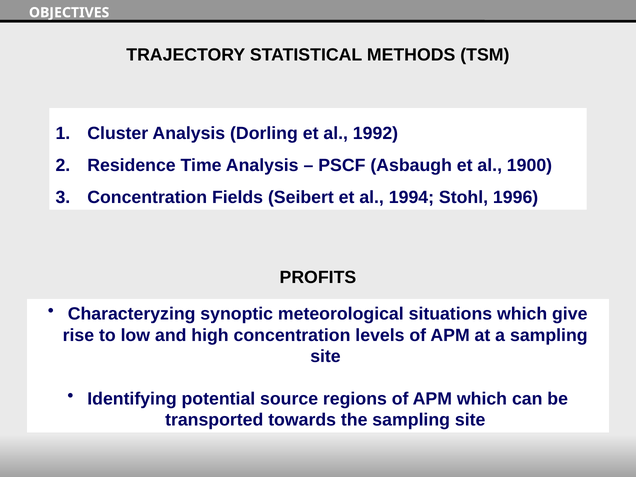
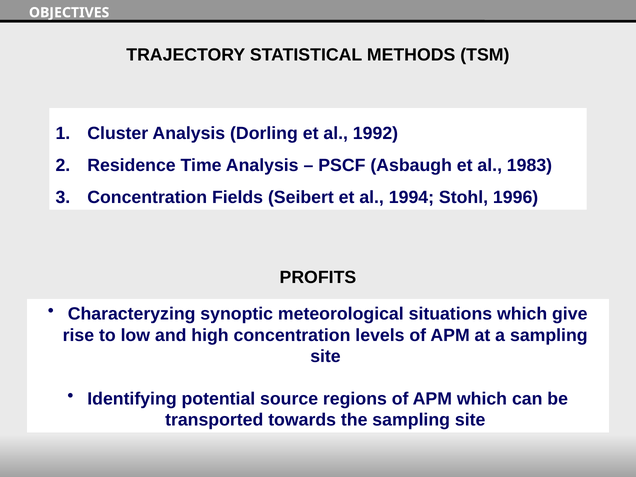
1900: 1900 -> 1983
